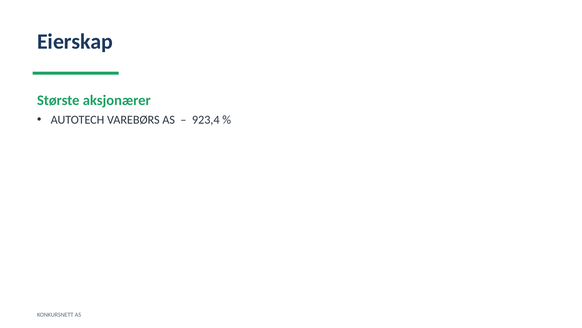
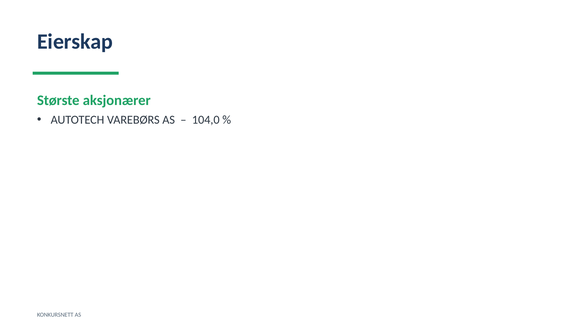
923,4: 923,4 -> 104,0
